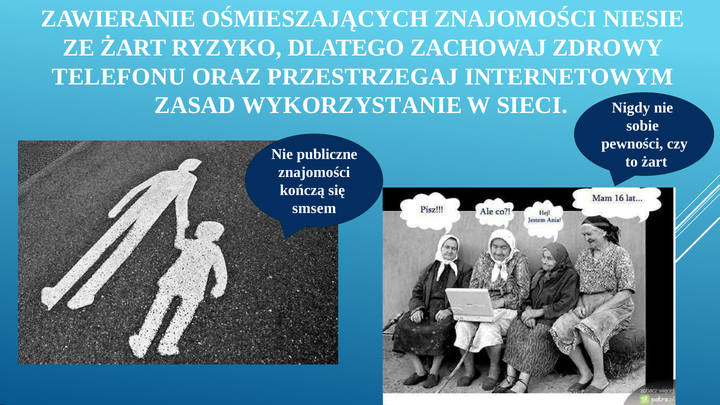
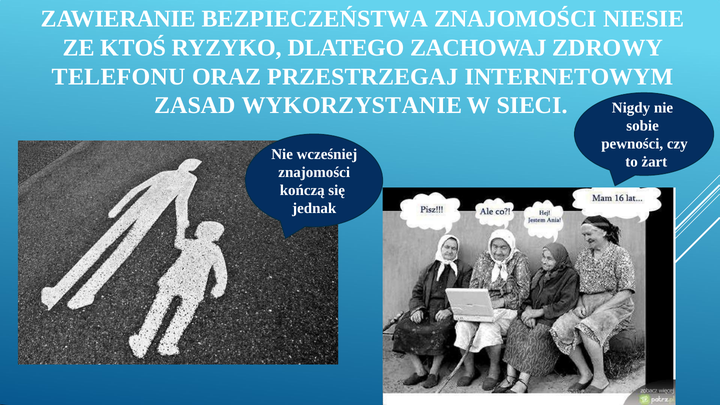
OŚMIESZAJĄCYCH: OŚMIESZAJĄCYCH -> BEZPIECZEŃSTWA
ZE ŻART: ŻART -> KTOŚ
publiczne: publiczne -> wcześniej
smsem: smsem -> jednak
